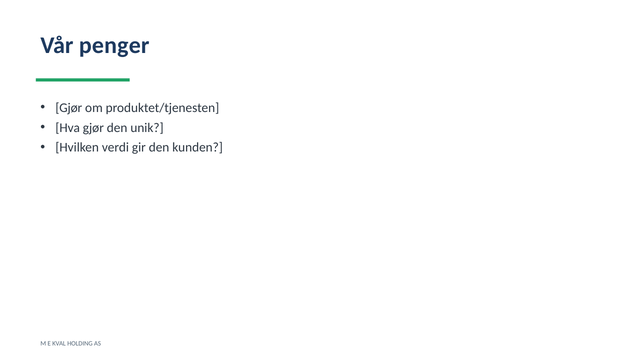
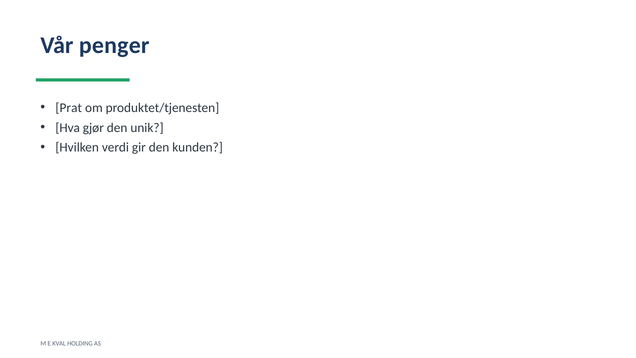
Gjør at (69, 108): Gjør -> Prat
